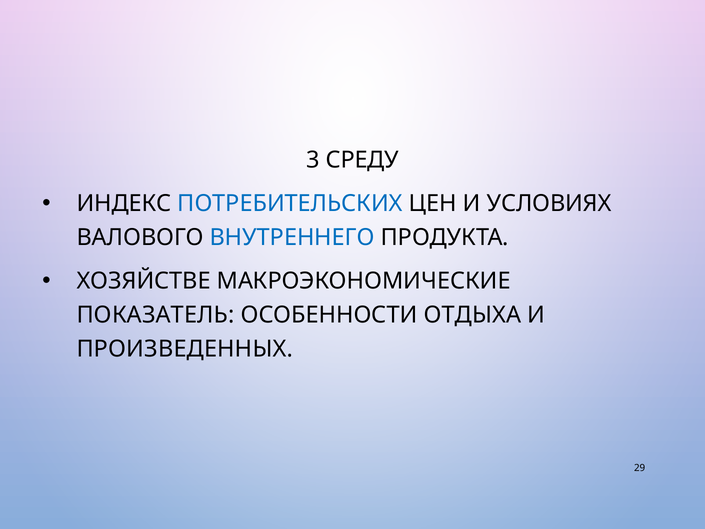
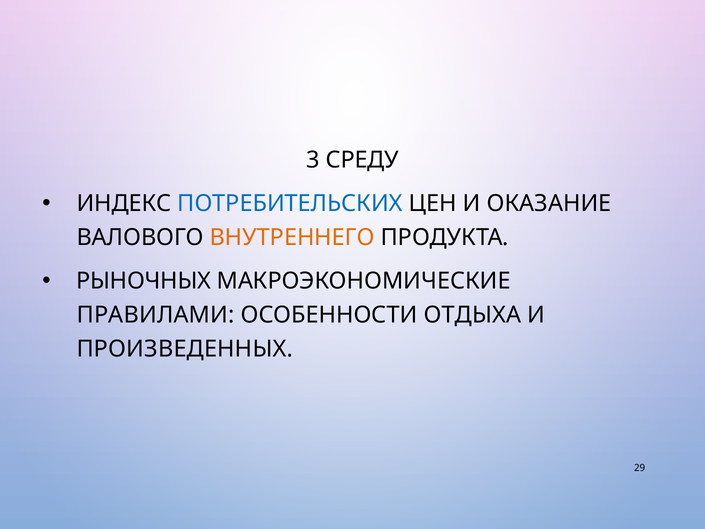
УСЛОВИЯХ: УСЛОВИЯХ -> ОКАЗАНИЕ
ВНУТРЕННЕГО colour: blue -> orange
ХОЗЯЙСТВЕ: ХОЗЯЙСТВЕ -> РЫНОЧНЫХ
ПОКАЗАТЕЛЬ: ПОКАЗАТЕЛЬ -> ПРАВИЛАМИ
